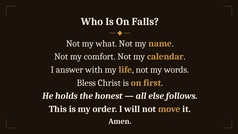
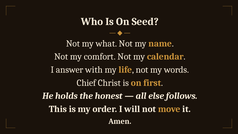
Falls: Falls -> Seed
Bless: Bless -> Chief
